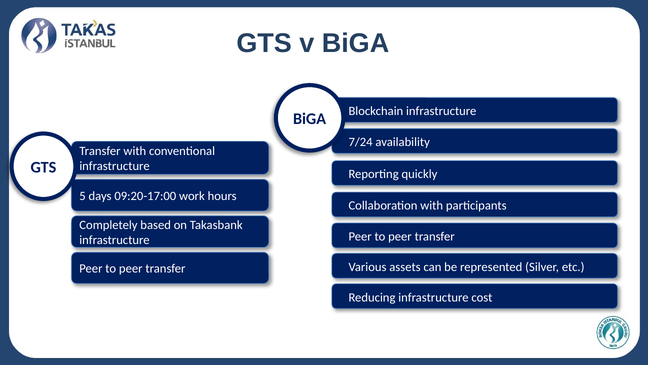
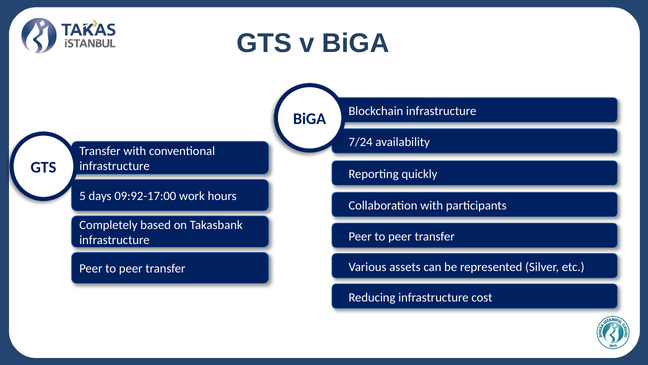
09:20-17:00: 09:20-17:00 -> 09:92-17:00
